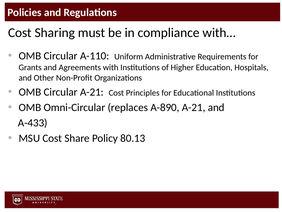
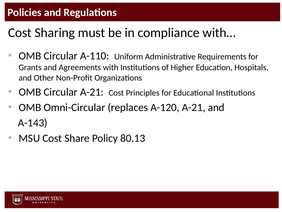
A-890: A-890 -> A-120
A-433: A-433 -> A-143
